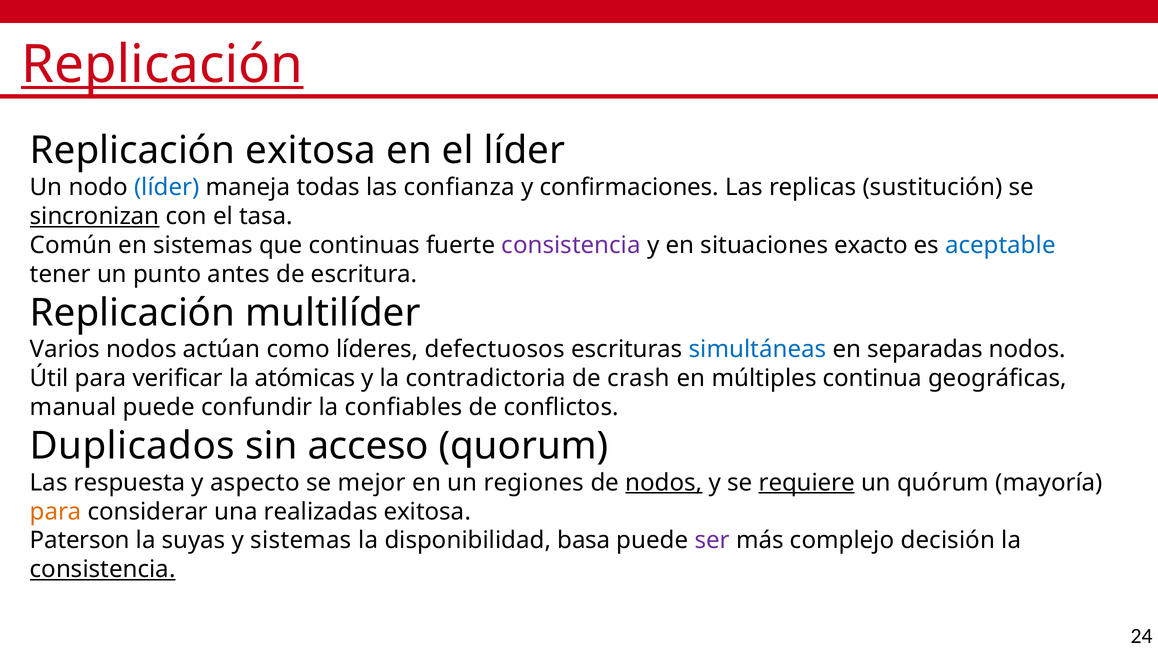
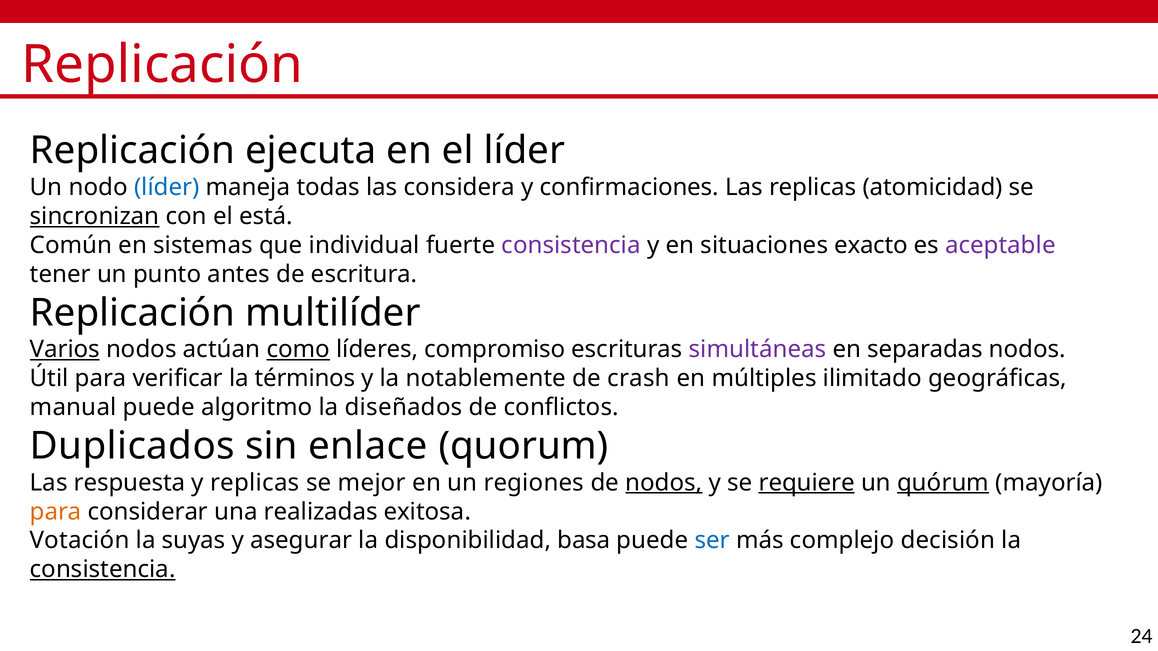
Replicación at (162, 65) underline: present -> none
Replicación exitosa: exitosa -> ejecuta
confianza: confianza -> considera
sustitución: sustitución -> atomicidad
tasa: tasa -> está
continuas: continuas -> individual
aceptable colour: blue -> purple
Varios underline: none -> present
como underline: none -> present
defectuosos: defectuosos -> compromiso
simultáneas colour: blue -> purple
atómicas: atómicas -> términos
contradictoria: contradictoria -> notablemente
continua: continua -> ilimitado
confundir: confundir -> algoritmo
confiables: confiables -> diseñados
acceso: acceso -> enlace
y aspecto: aspecto -> replicas
quórum underline: none -> present
Paterson: Paterson -> Votación
y sistemas: sistemas -> asegurar
ser colour: purple -> blue
